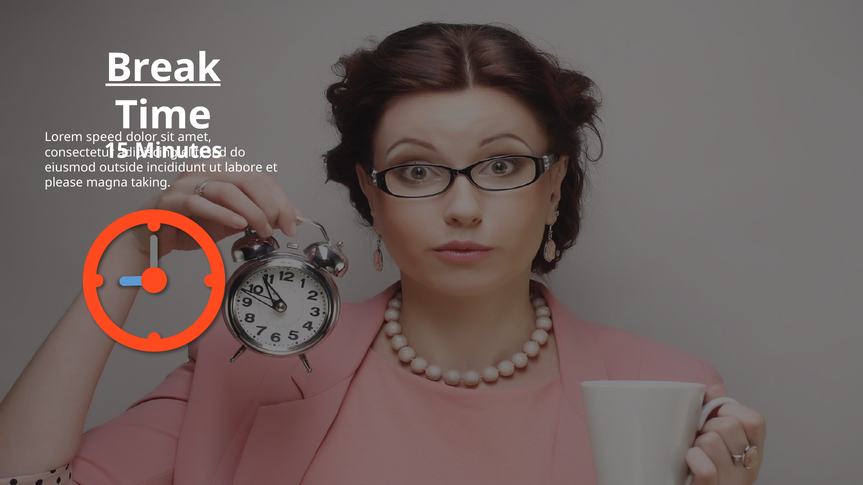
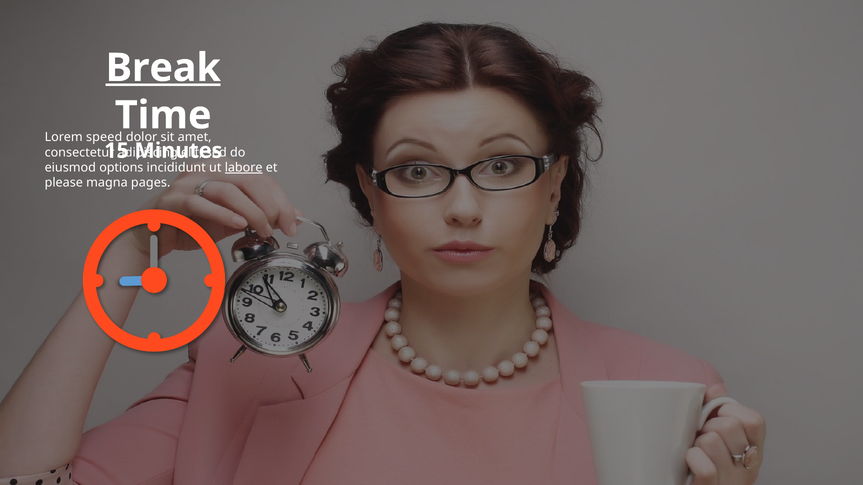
outside: outside -> options
labore underline: none -> present
taking: taking -> pages
